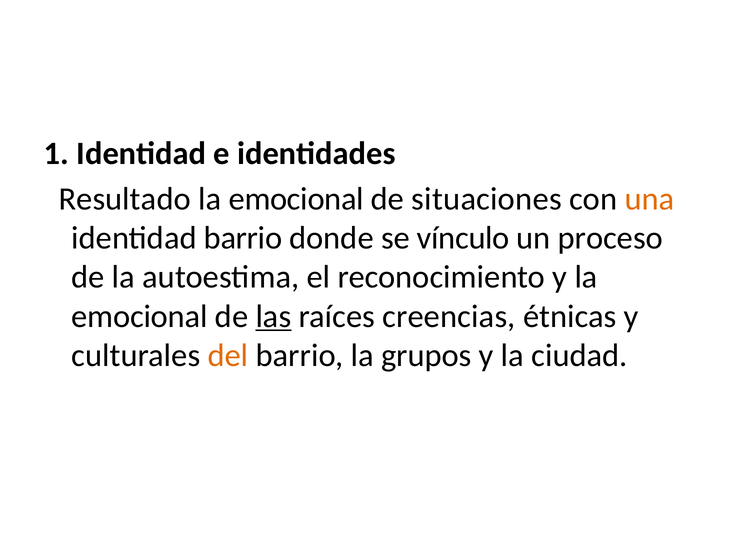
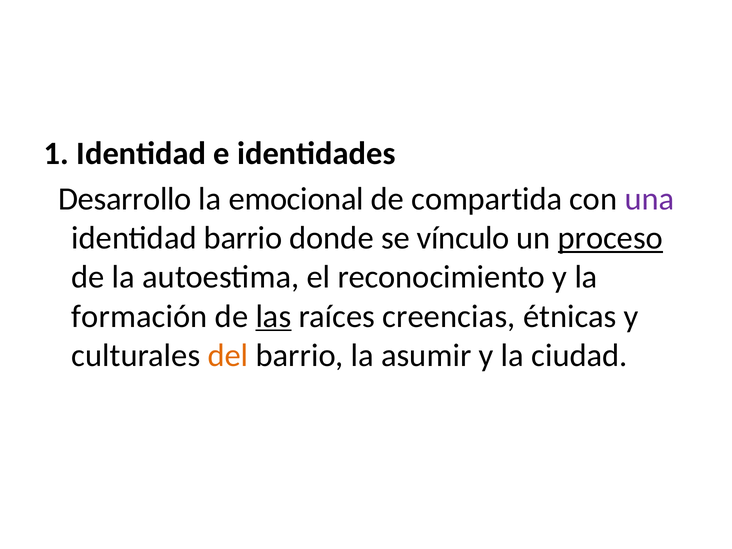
Resultado: Resultado -> Desarrollo
situaciones: situaciones -> compartida
una colour: orange -> purple
proceso underline: none -> present
emocional at (140, 316): emocional -> formación
grupos: grupos -> asumir
